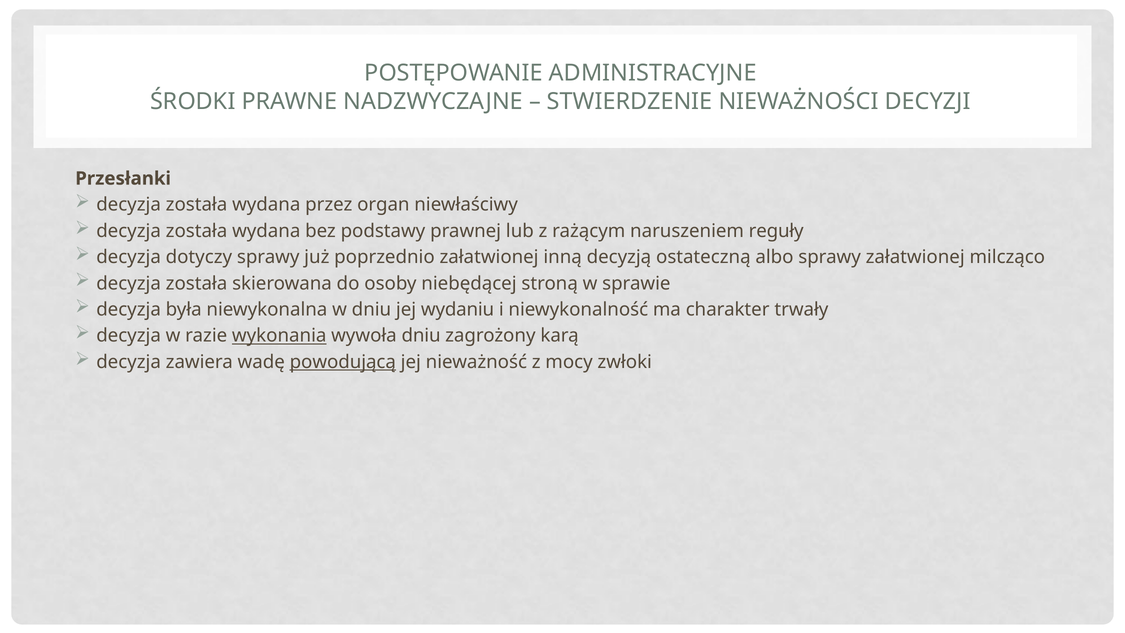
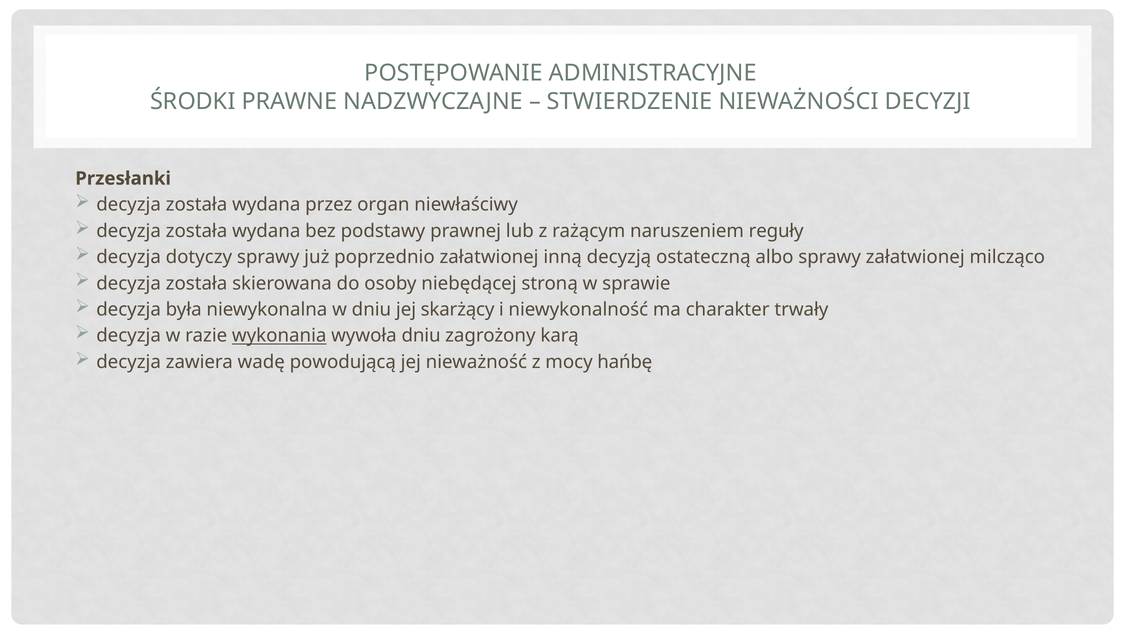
wydaniu: wydaniu -> skarżący
powodującą underline: present -> none
zwłoki: zwłoki -> hańbę
